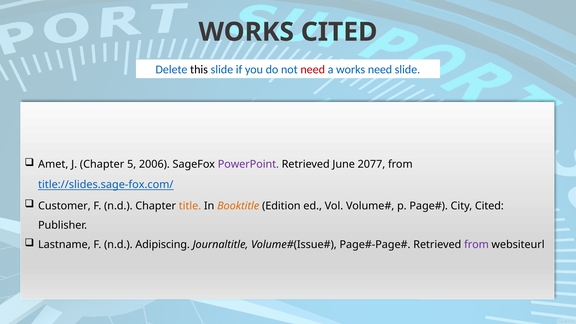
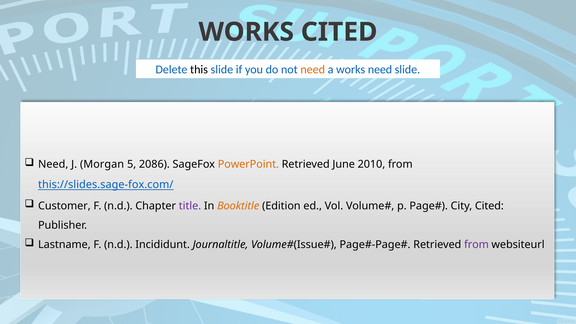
need at (313, 70) colour: red -> orange
Amet at (53, 164): Amet -> Need
J Chapter: Chapter -> Morgan
2006: 2006 -> 2086
PowerPoint colour: purple -> orange
2077: 2077 -> 2010
title://slides.sage-fox.com/: title://slides.sage-fox.com/ -> this://slides.sage-fox.com/
title colour: orange -> purple
Adipiscing: Adipiscing -> Incididunt
